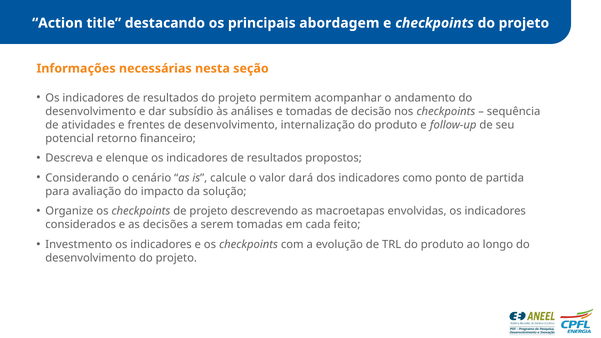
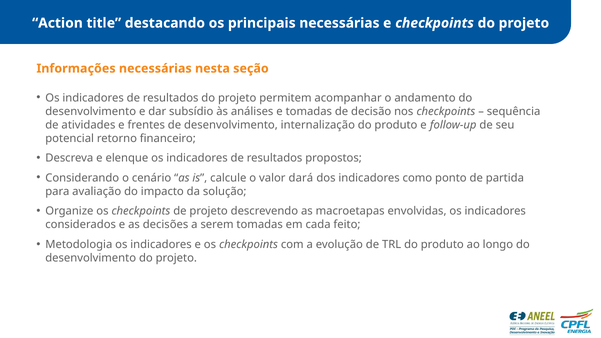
principais abordagem: abordagem -> necessárias
Investmento: Investmento -> Metodologia
